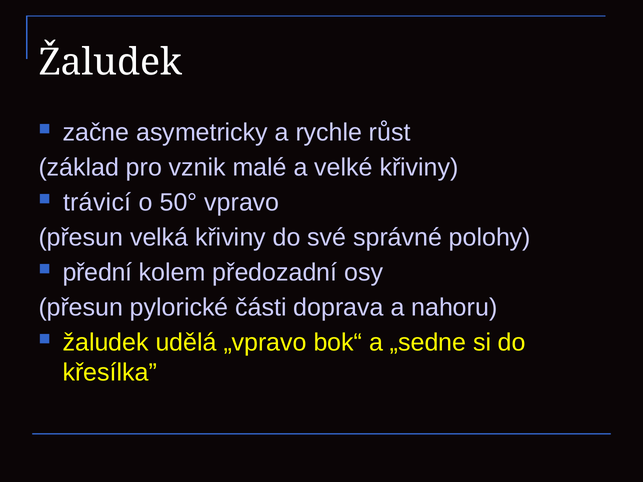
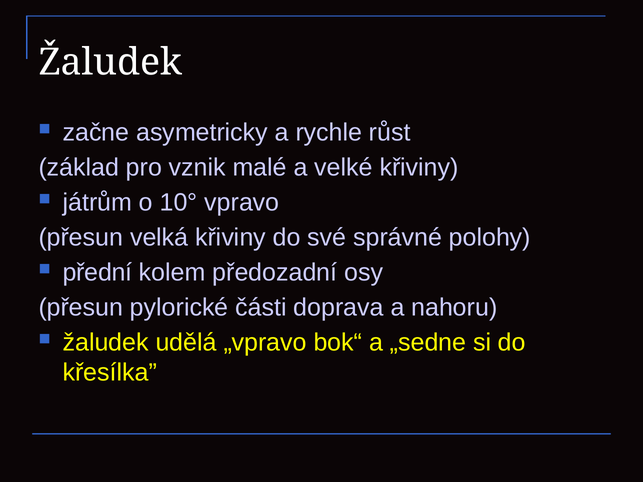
trávicí: trávicí -> játrům
50°: 50° -> 10°
